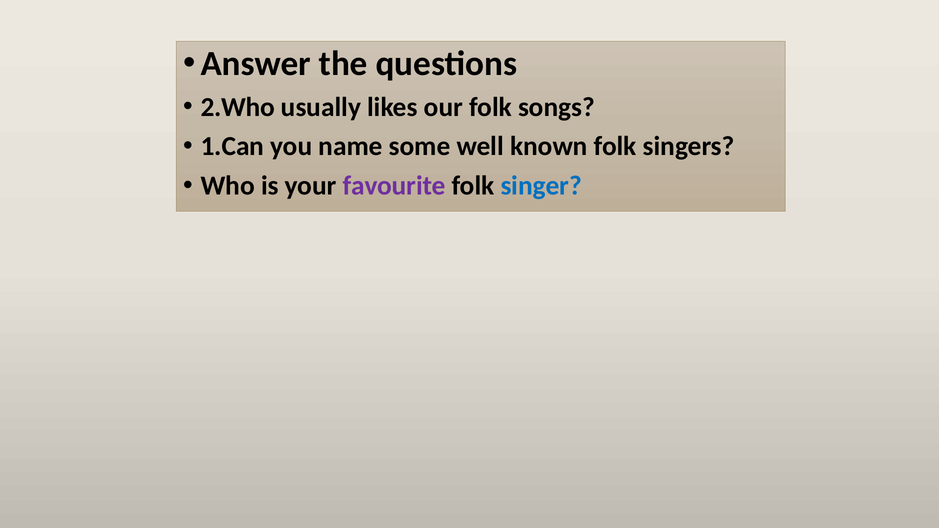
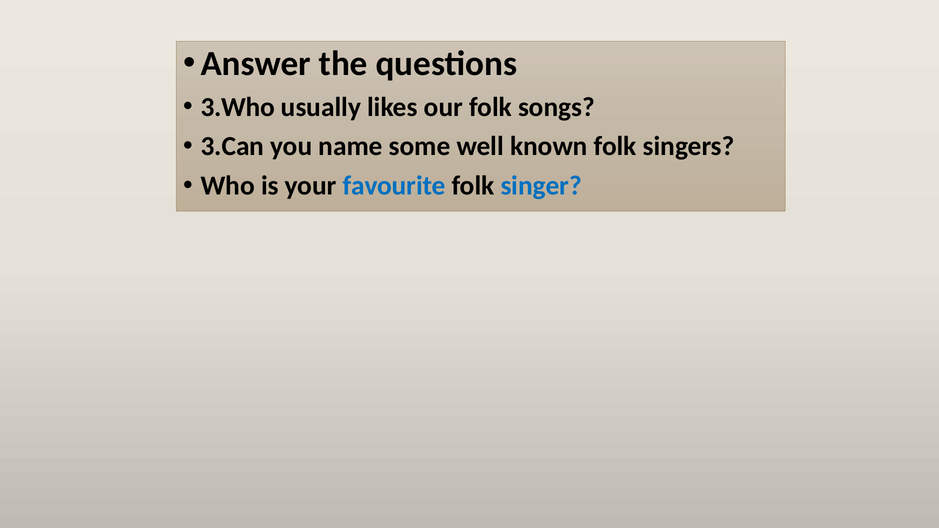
2.Who: 2.Who -> 3.Who
1.Can: 1.Can -> 3.Can
favourite colour: purple -> blue
